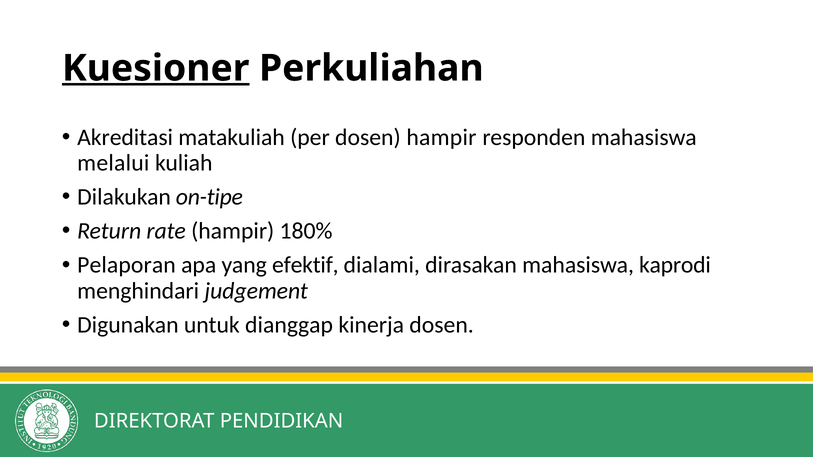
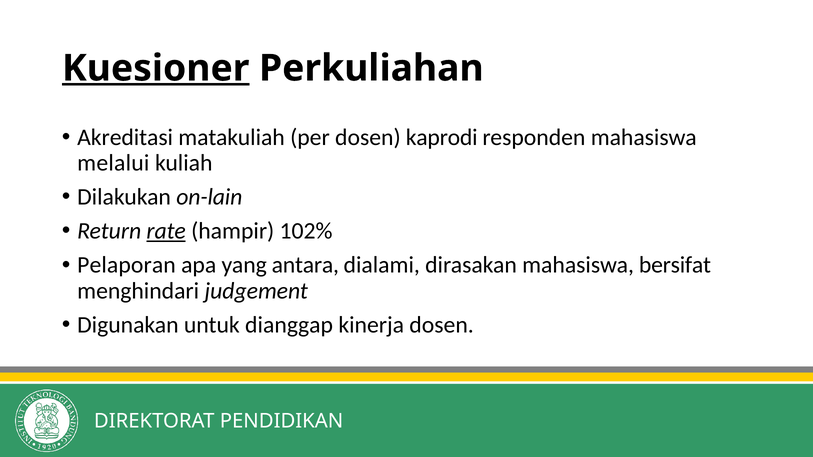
dosen hampir: hampir -> kaprodi
on-tipe: on-tipe -> on-lain
rate underline: none -> present
180%: 180% -> 102%
efektif: efektif -> antara
kaprodi: kaprodi -> bersifat
